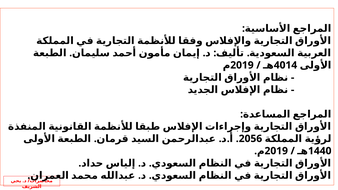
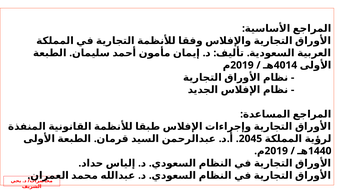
2056: 2056 -> 2045
